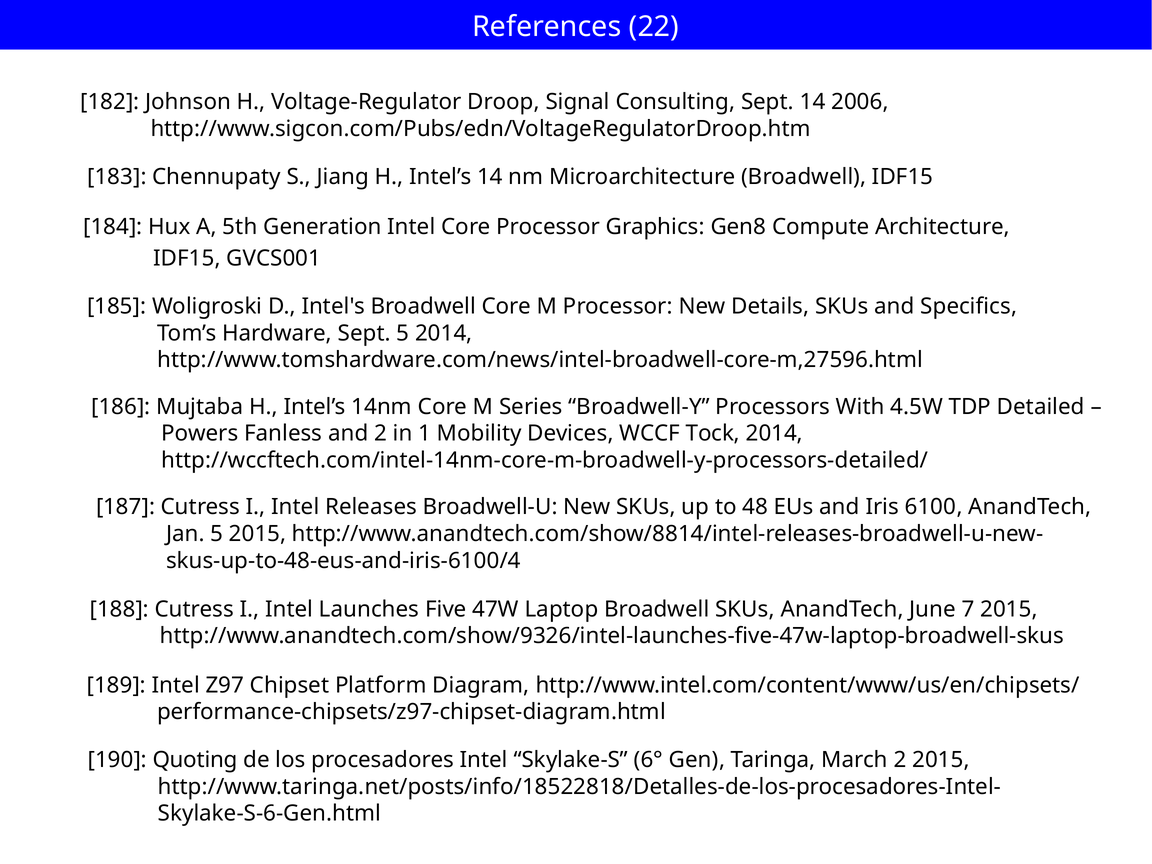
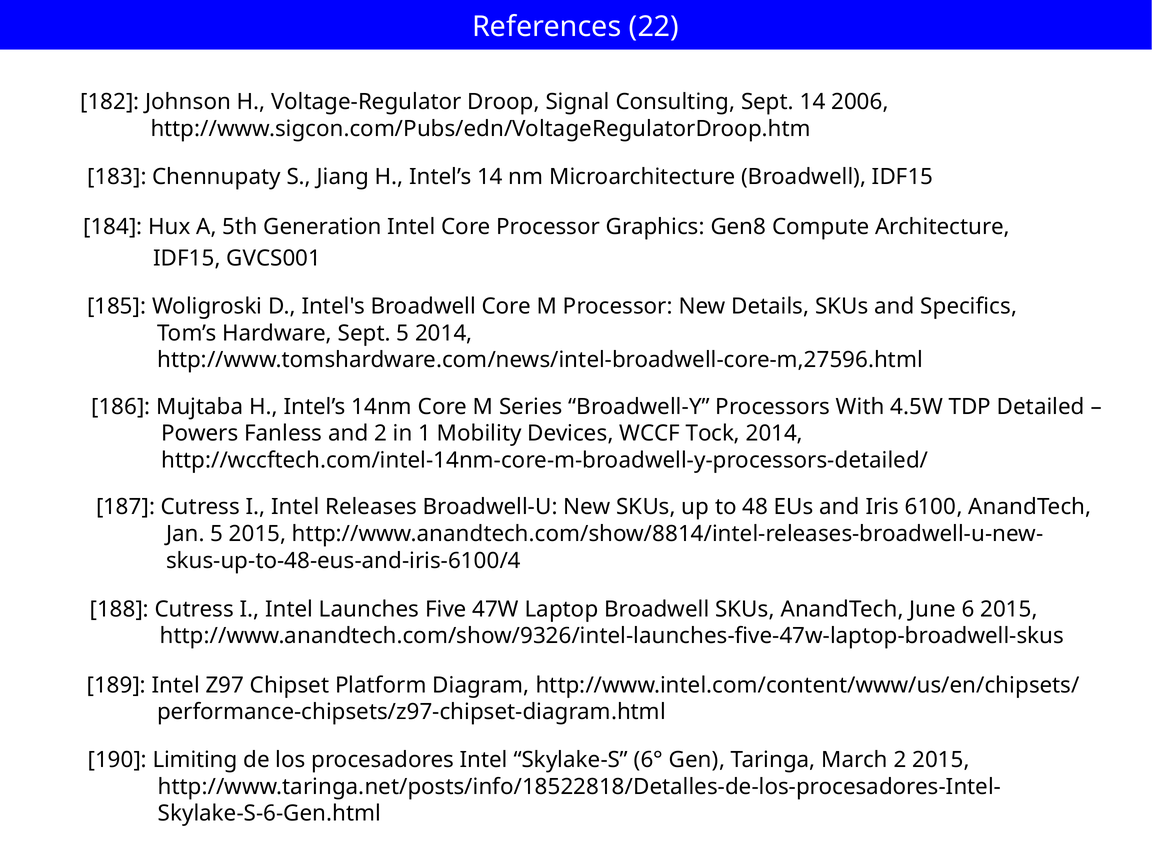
7: 7 -> 6
Quoting: Quoting -> Limiting
